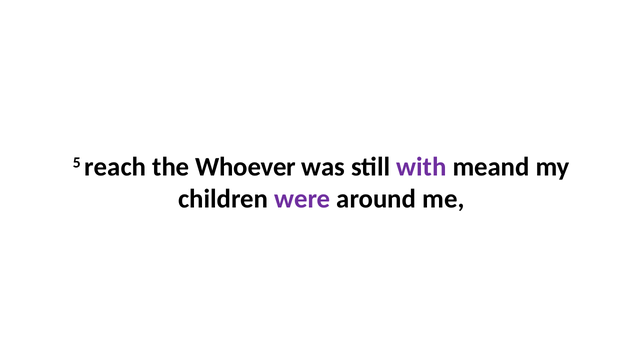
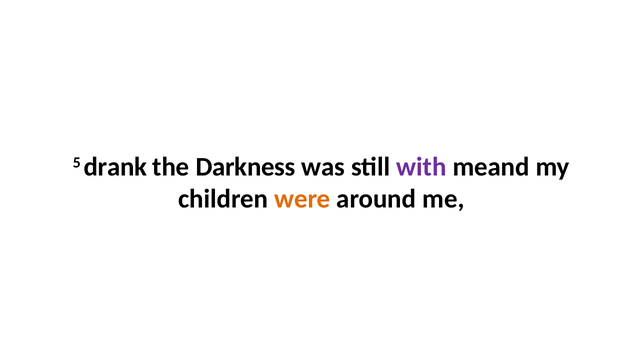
reach: reach -> drank
Whoever: Whoever -> Darkness
were colour: purple -> orange
